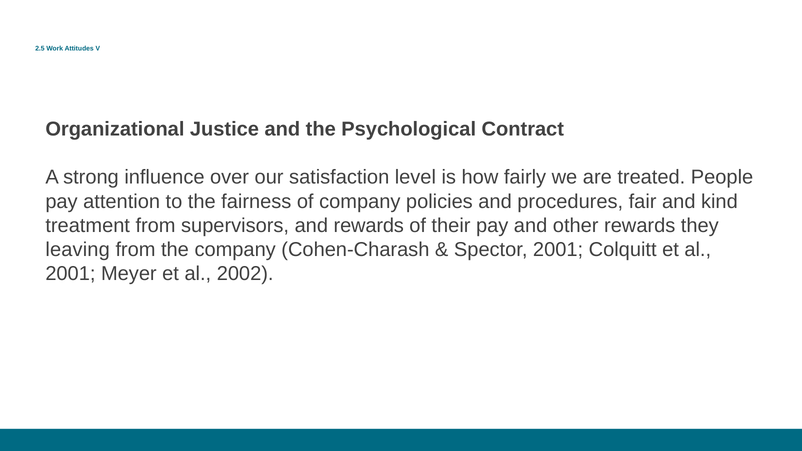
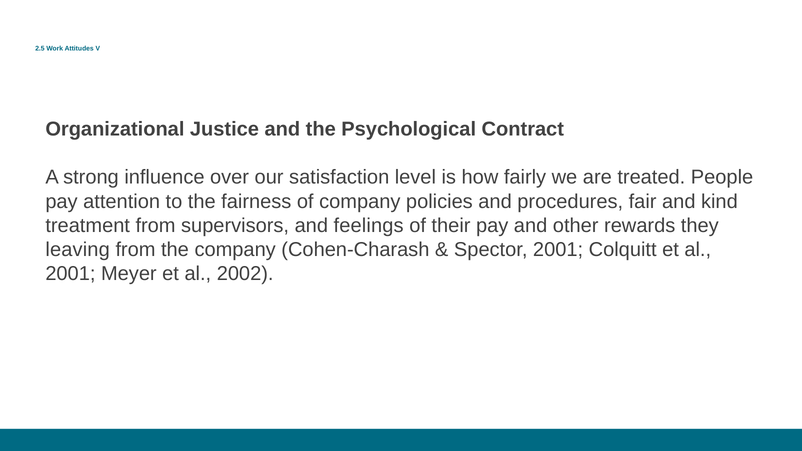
and rewards: rewards -> feelings
